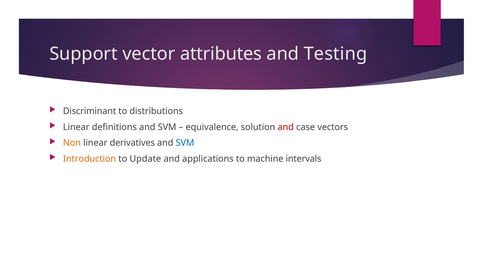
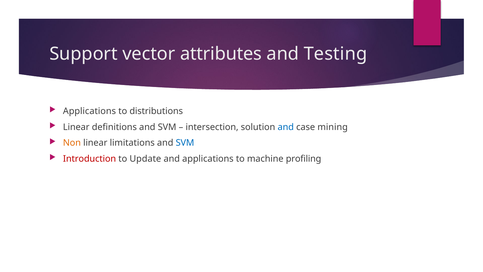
Discriminant at (90, 111): Discriminant -> Applications
equivalence: equivalence -> intersection
and at (286, 127) colour: red -> blue
vectors: vectors -> mining
derivatives: derivatives -> limitations
Introduction colour: orange -> red
intervals: intervals -> profiling
